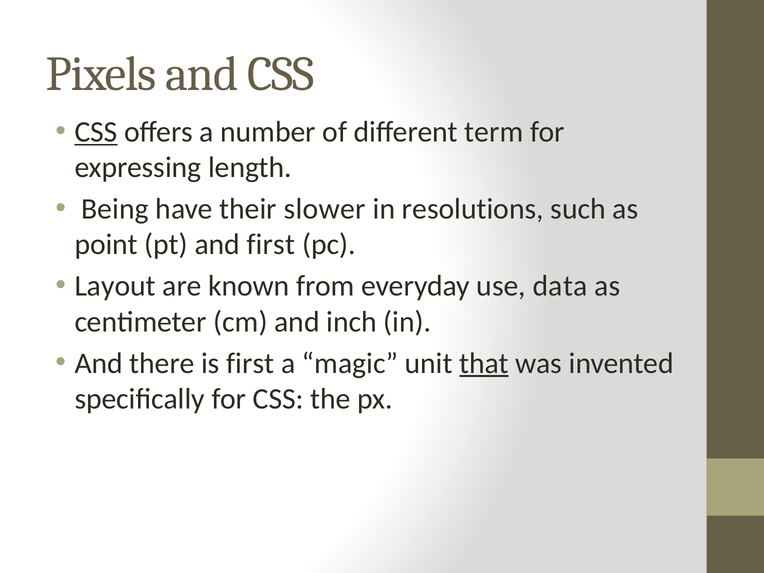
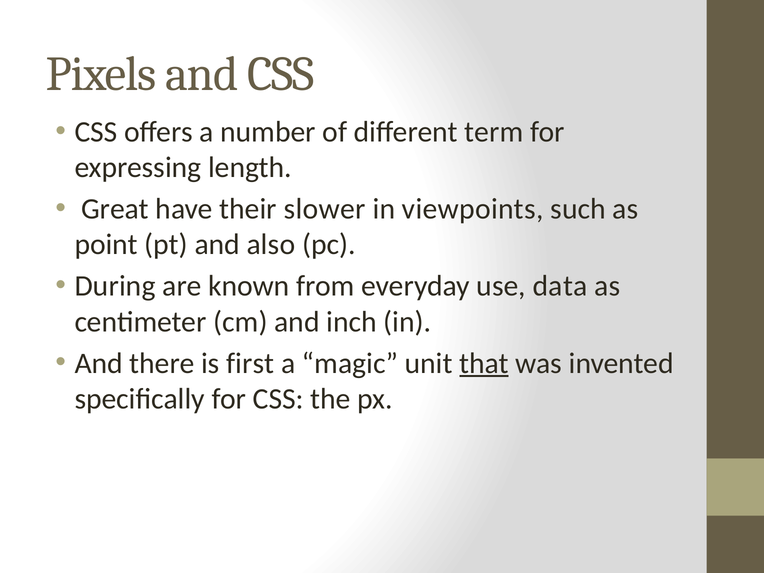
CSS at (96, 132) underline: present -> none
Being: Being -> Great
resolutions: resolutions -> viewpoints
and first: first -> also
Layout: Layout -> During
